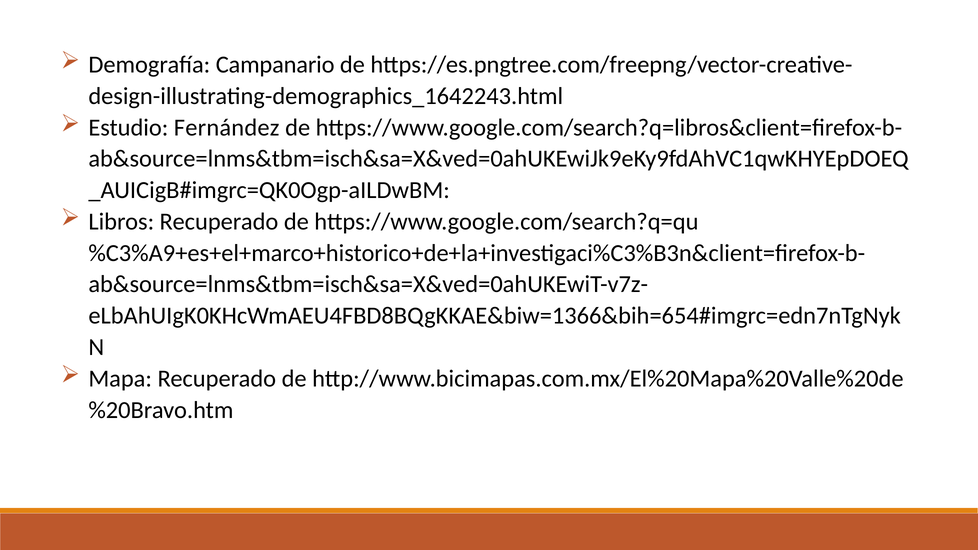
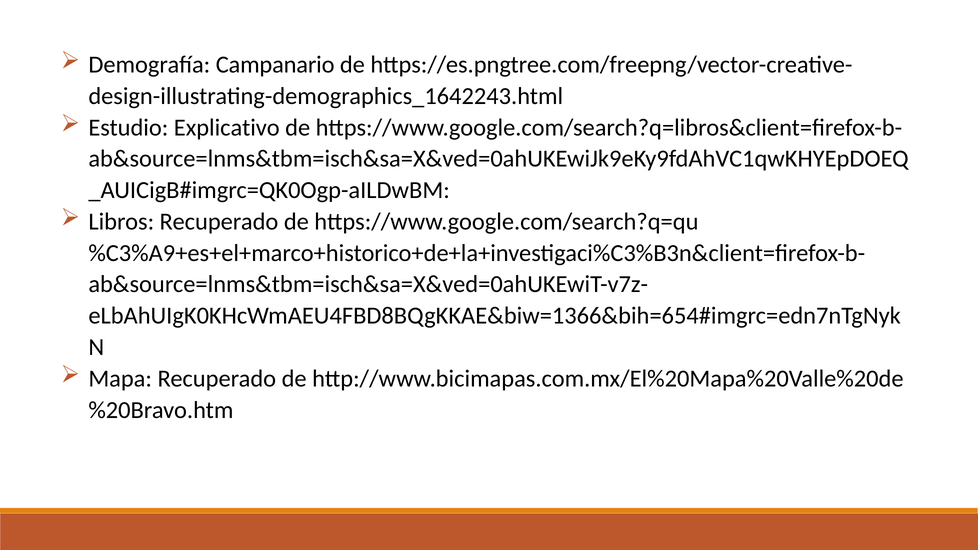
Fernández: Fernández -> Explicativo
